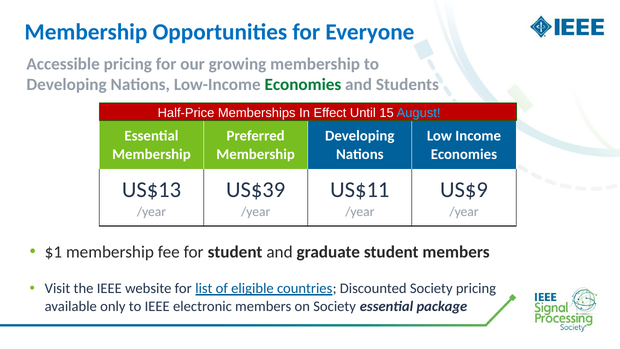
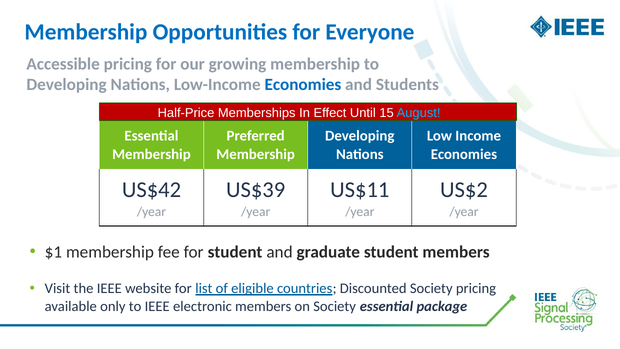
Economies at (303, 84) colour: green -> blue
US$13: US$13 -> US$42
US$9: US$9 -> US$2
